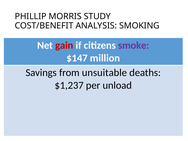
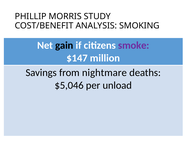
gain colour: red -> black
unsuitable: unsuitable -> nightmare
$1,237: $1,237 -> $5,046
